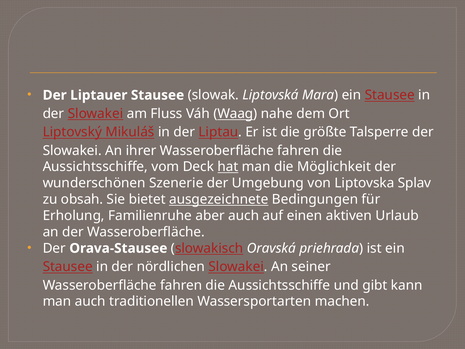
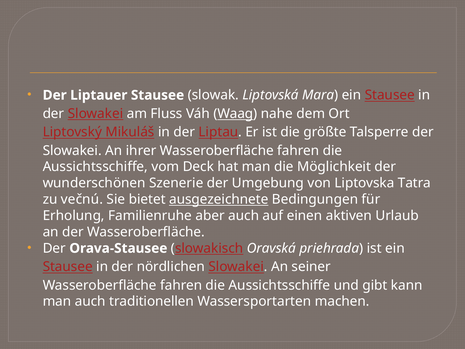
hat underline: present -> none
Splav: Splav -> Tatra
obsah: obsah -> večnú
